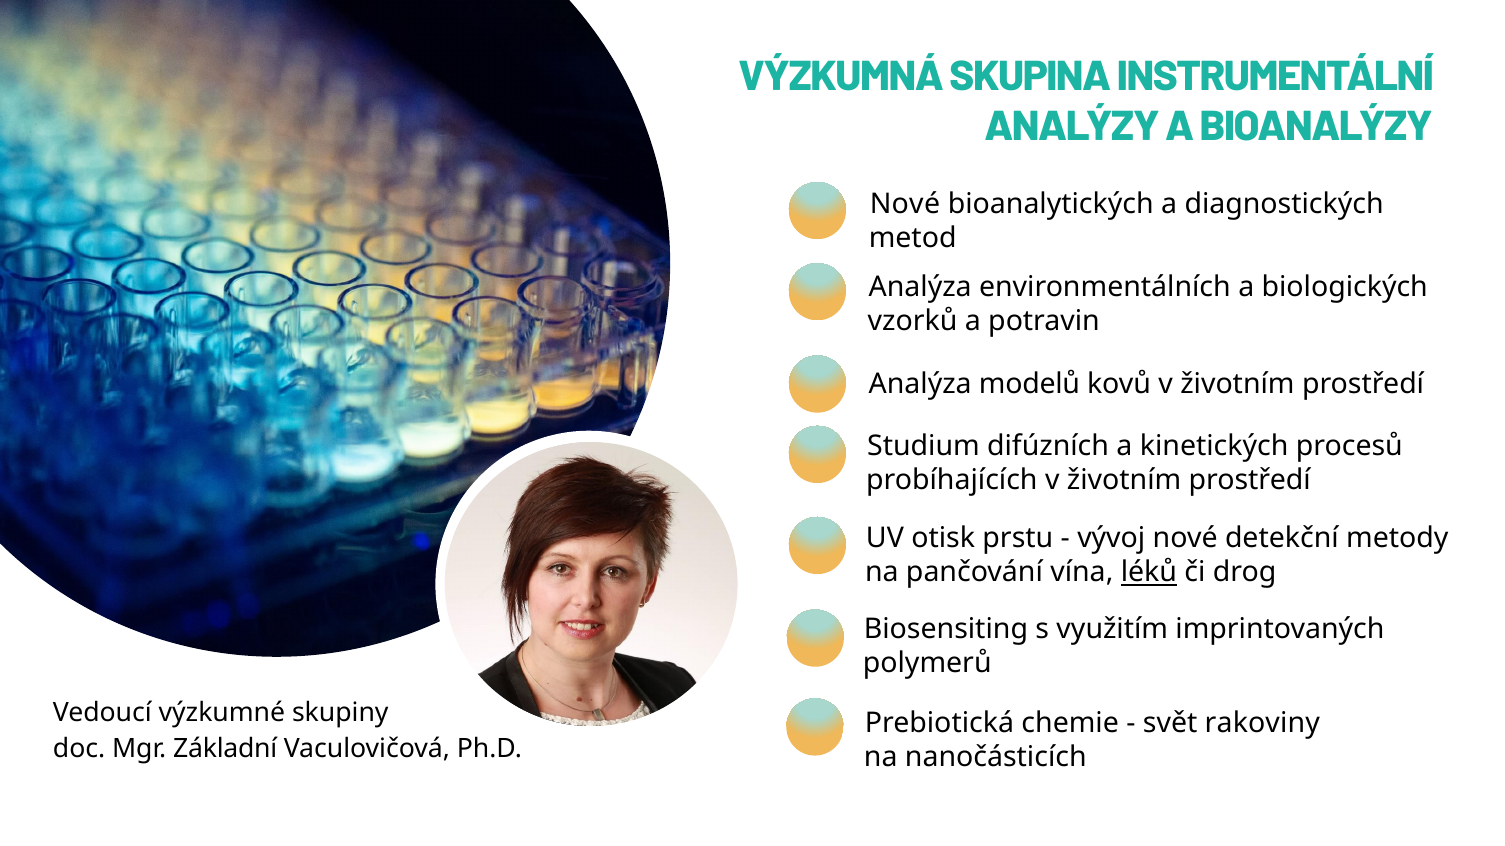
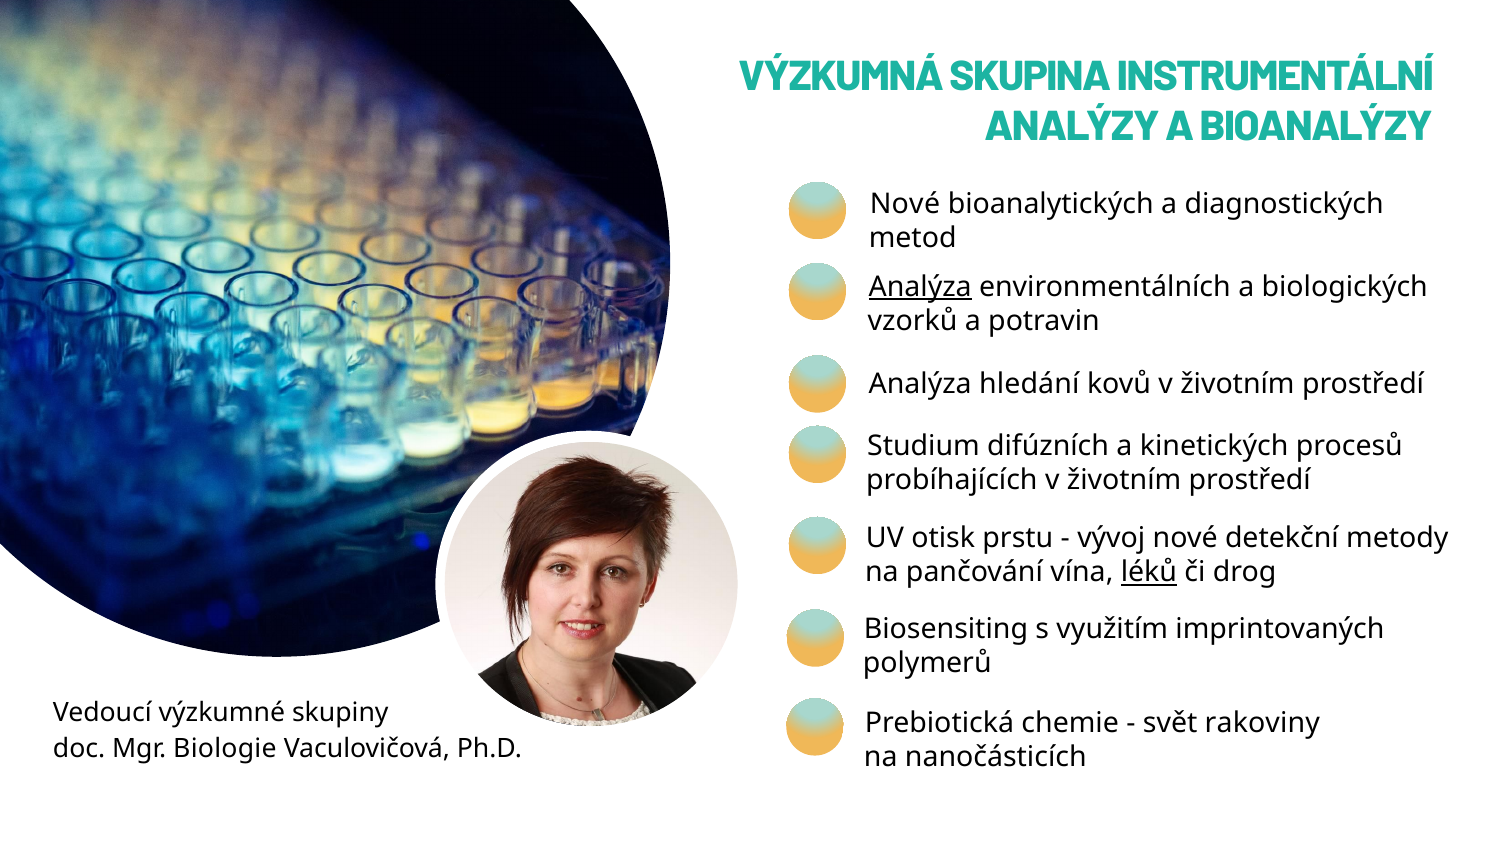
Analýza at (920, 287) underline: none -> present
modelů: modelů -> hledání
Základní: Základní -> Biologie
